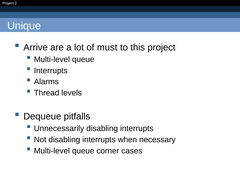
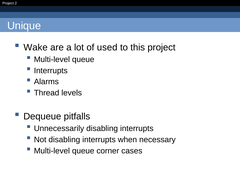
Arrive: Arrive -> Wake
must: must -> used
